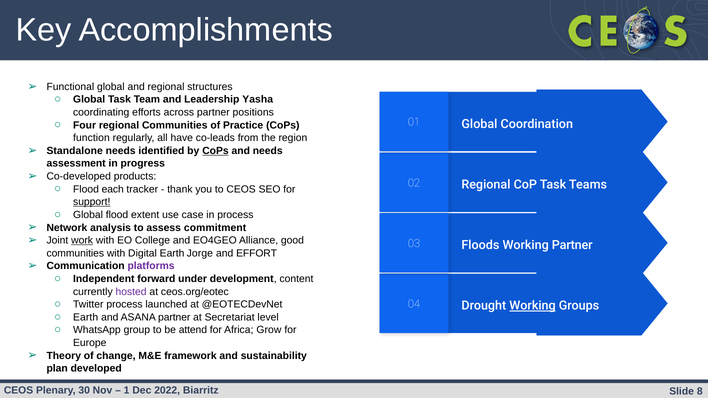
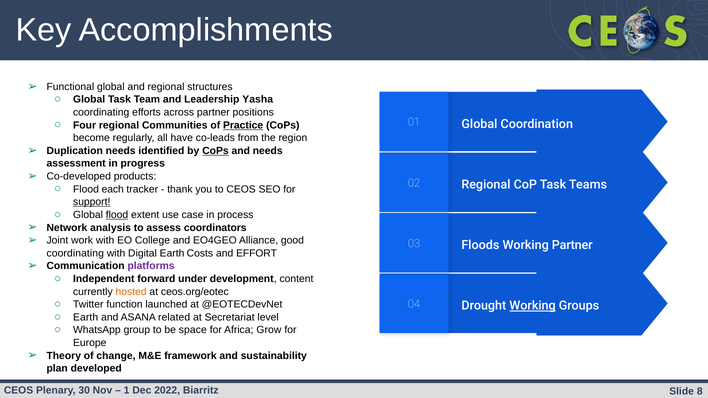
Practice underline: none -> present
function: function -> become
Standalone: Standalone -> Duplication
flood at (117, 215) underline: none -> present
commitment: commitment -> coordinators
work underline: present -> none
communities at (75, 253): communities -> coordinating
Jorge: Jorge -> Costs
hosted colour: purple -> orange
Twitter process: process -> function
ASANA partner: partner -> related
attend: attend -> space
